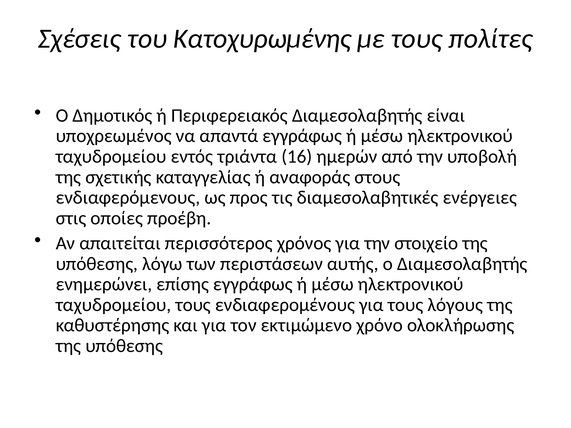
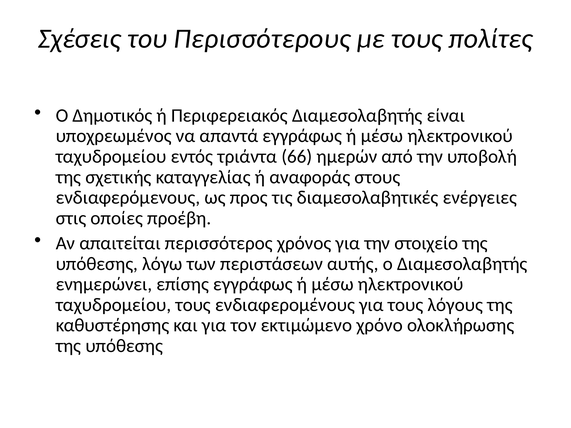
Κατοχυρωμένης: Κατοχυρωμένης -> Περισσότερους
16: 16 -> 66
